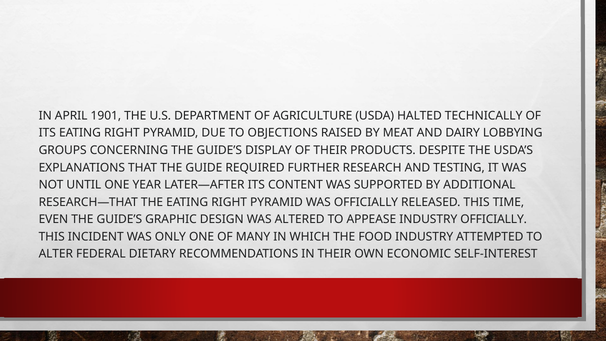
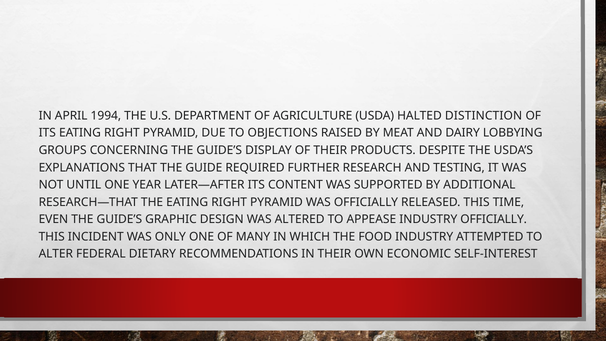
1901: 1901 -> 1994
TECHNICALLY: TECHNICALLY -> DISTINCTION
